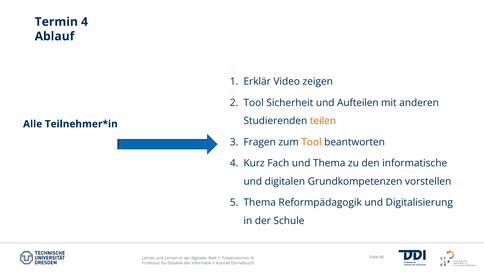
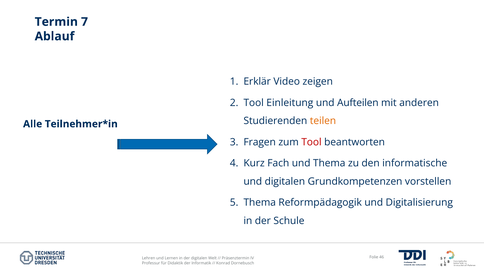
Termin 4: 4 -> 7
Sicherheit: Sicherheit -> Einleitung
Tool at (311, 142) colour: orange -> red
